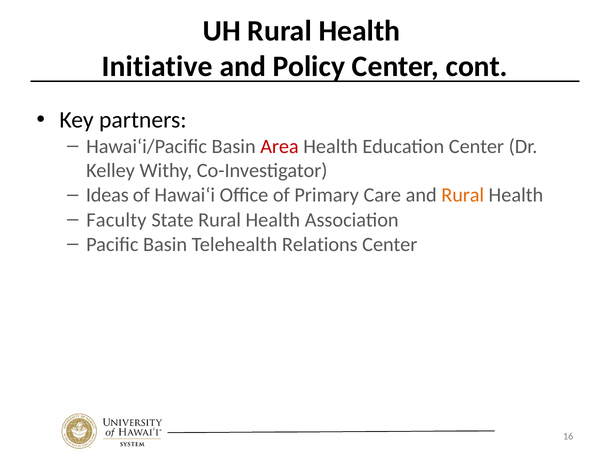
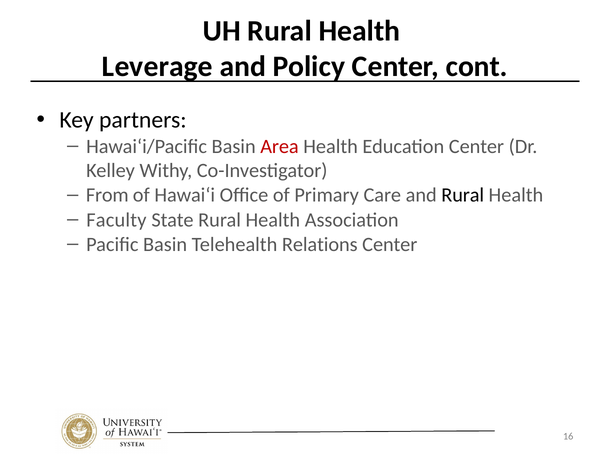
Initiative: Initiative -> Leverage
Ideas: Ideas -> From
Rural at (463, 195) colour: orange -> black
